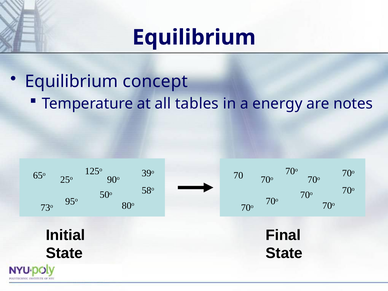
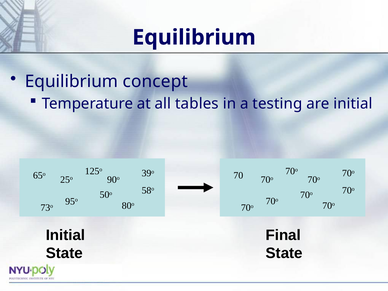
energy: energy -> testing
are notes: notes -> initial
